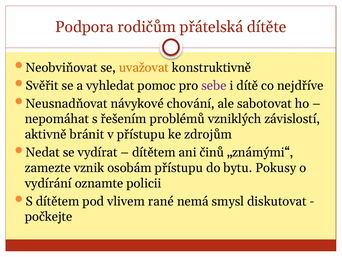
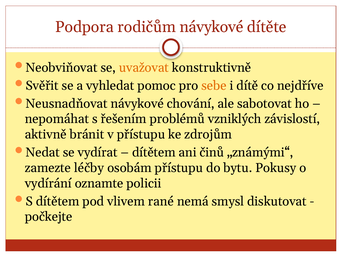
rodičům přátelská: přátelská -> návykové
sebe colour: purple -> orange
vznik: vznik -> léčby
